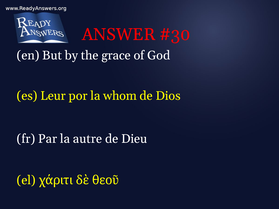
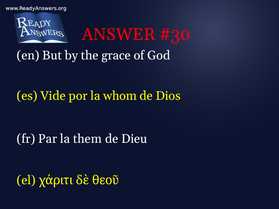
Leur: Leur -> Vide
autre: autre -> them
